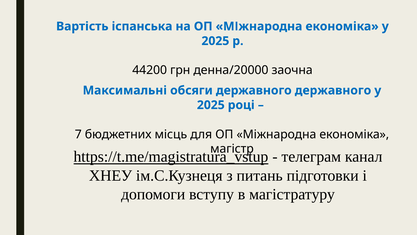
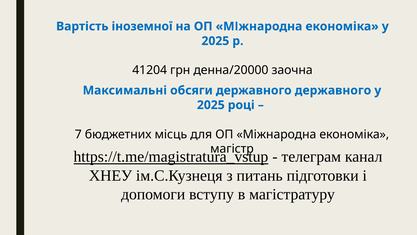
іспанська: іспанська -> іноземної
44200: 44200 -> 41204
